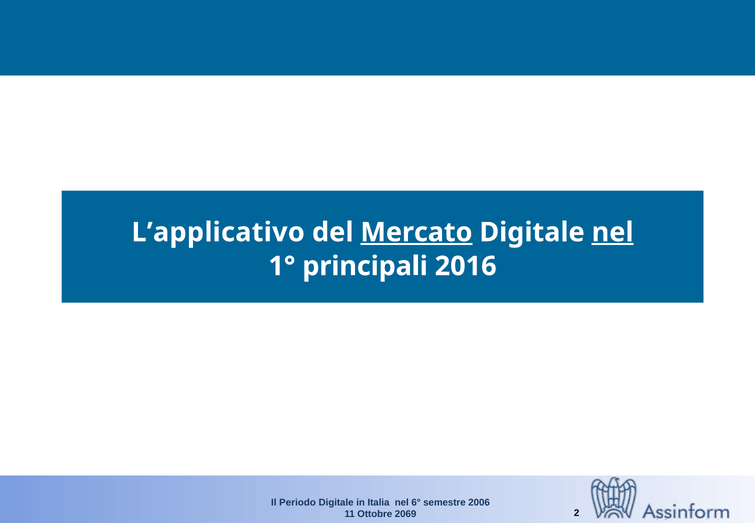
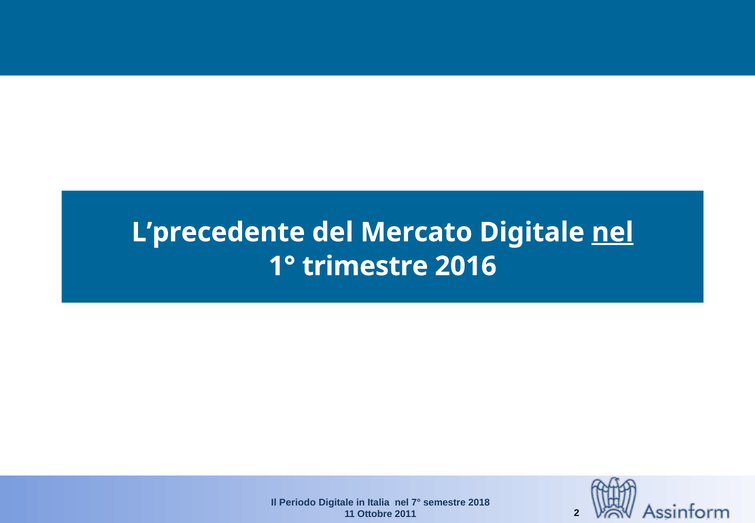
L’applicativo: L’applicativo -> L’precedente
Mercato underline: present -> none
principali: principali -> trimestre
6°: 6° -> 7°
2006: 2006 -> 2018
2069: 2069 -> 2011
